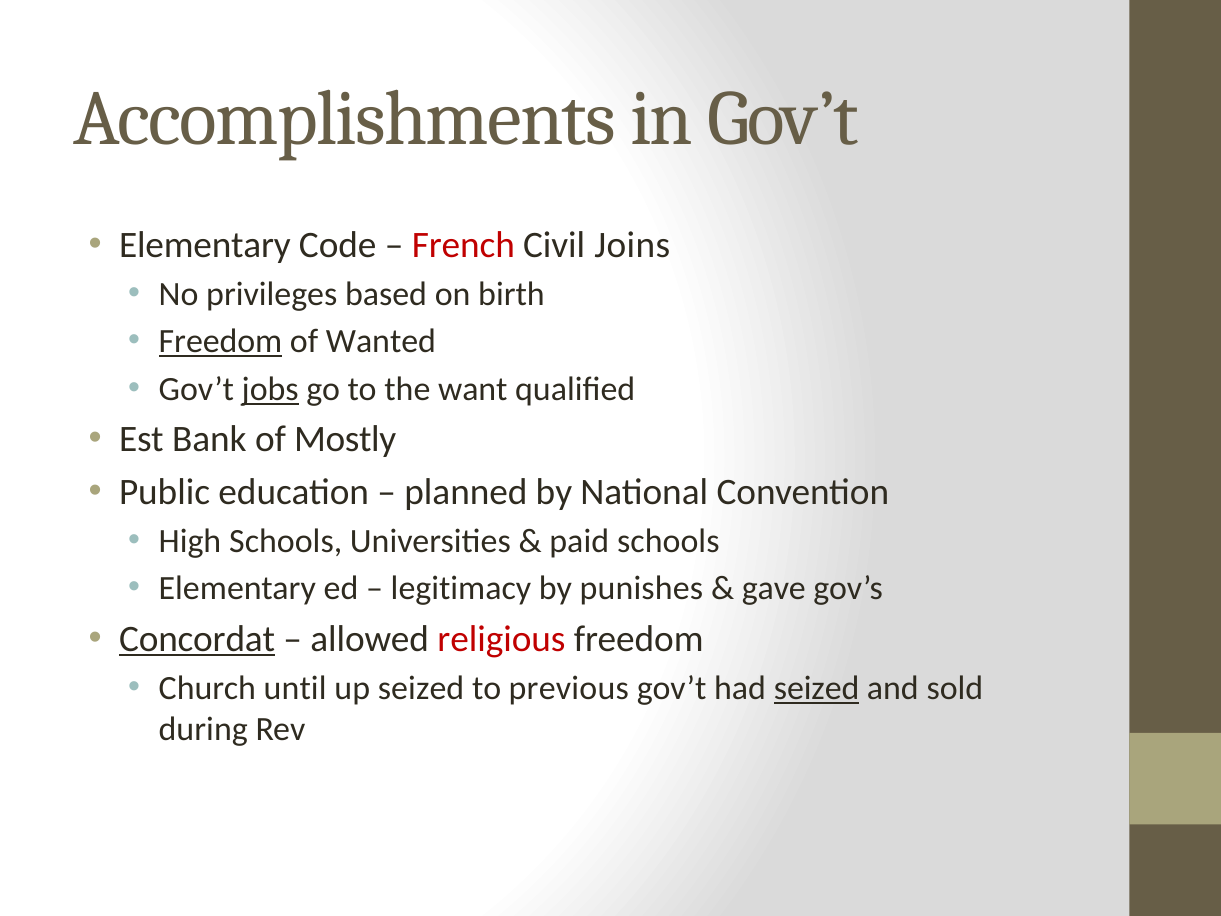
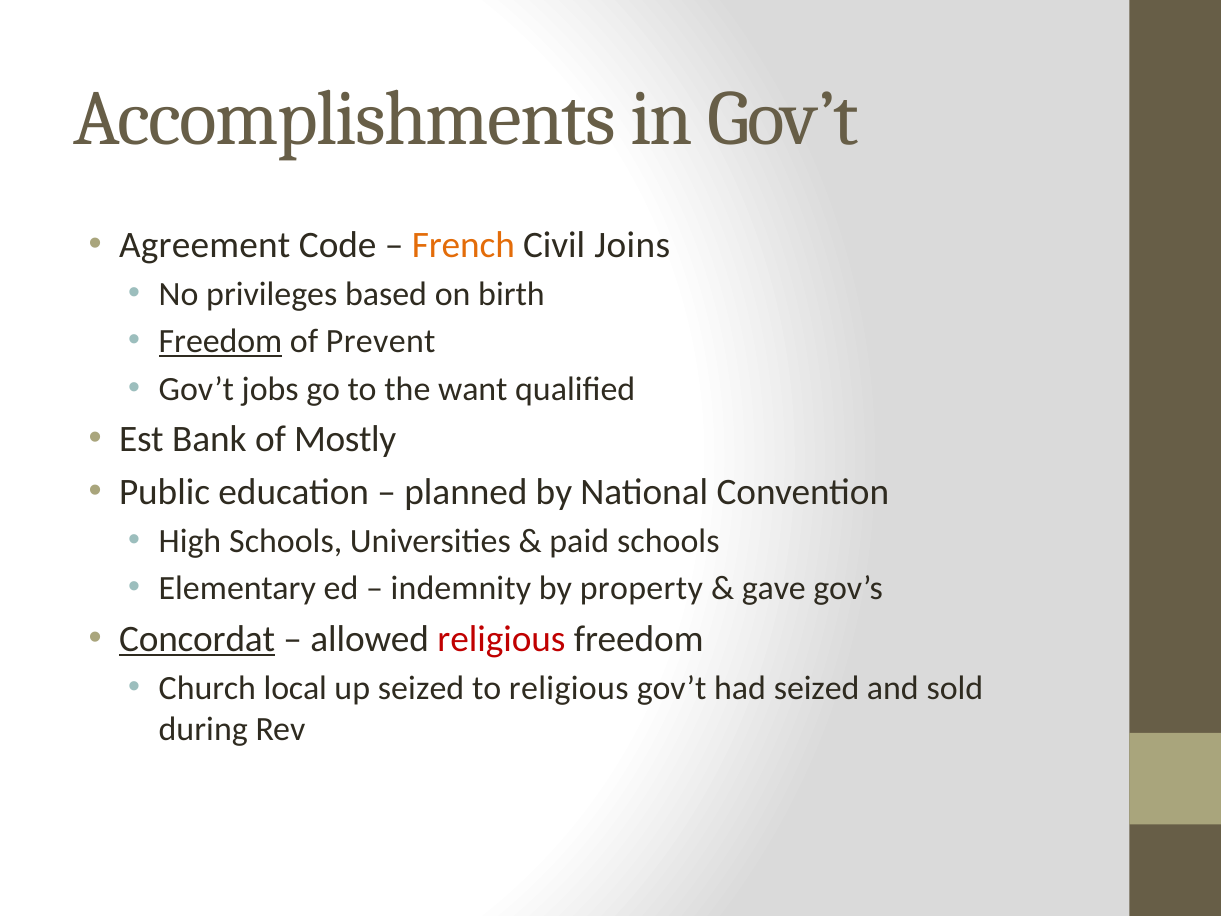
Elementary at (205, 245): Elementary -> Agreement
French colour: red -> orange
Wanted: Wanted -> Prevent
jobs underline: present -> none
legitimacy: legitimacy -> indemnity
punishes: punishes -> property
until: until -> local
to previous: previous -> religious
seized at (817, 688) underline: present -> none
